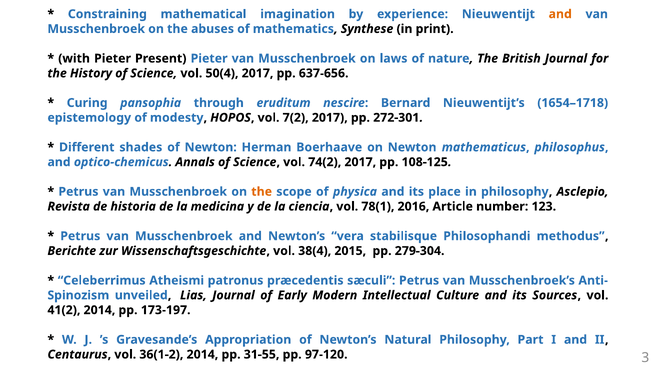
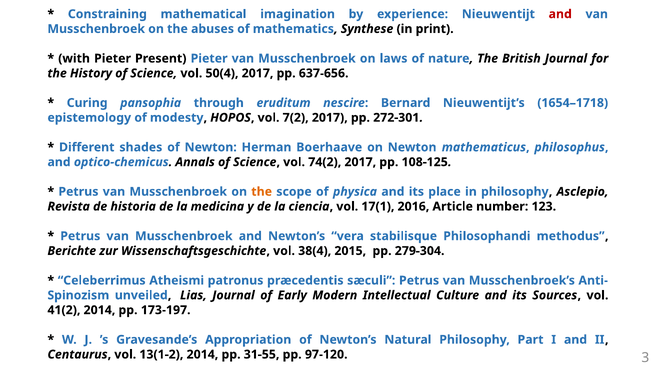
and at (560, 14) colour: orange -> red
78(1: 78(1 -> 17(1
36(1-2: 36(1-2 -> 13(1-2
